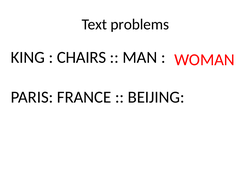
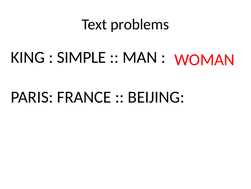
CHAIRS: CHAIRS -> SIMPLE
